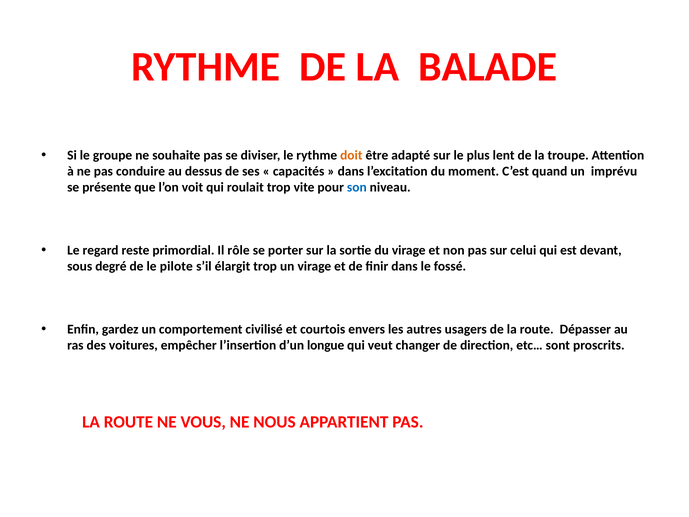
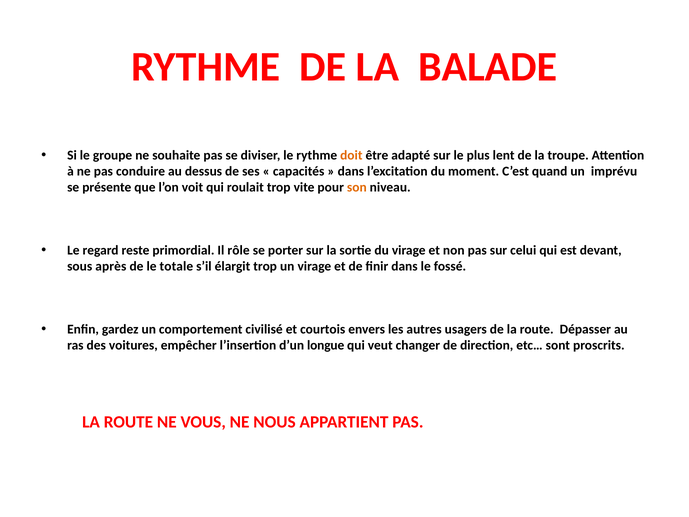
son colour: blue -> orange
degré: degré -> après
pilote: pilote -> totale
